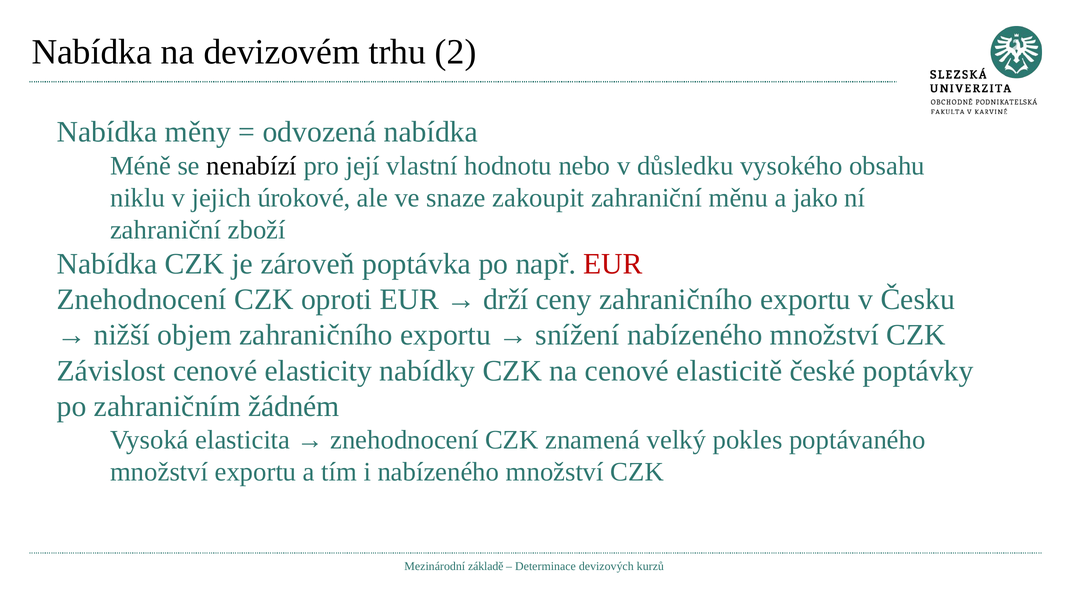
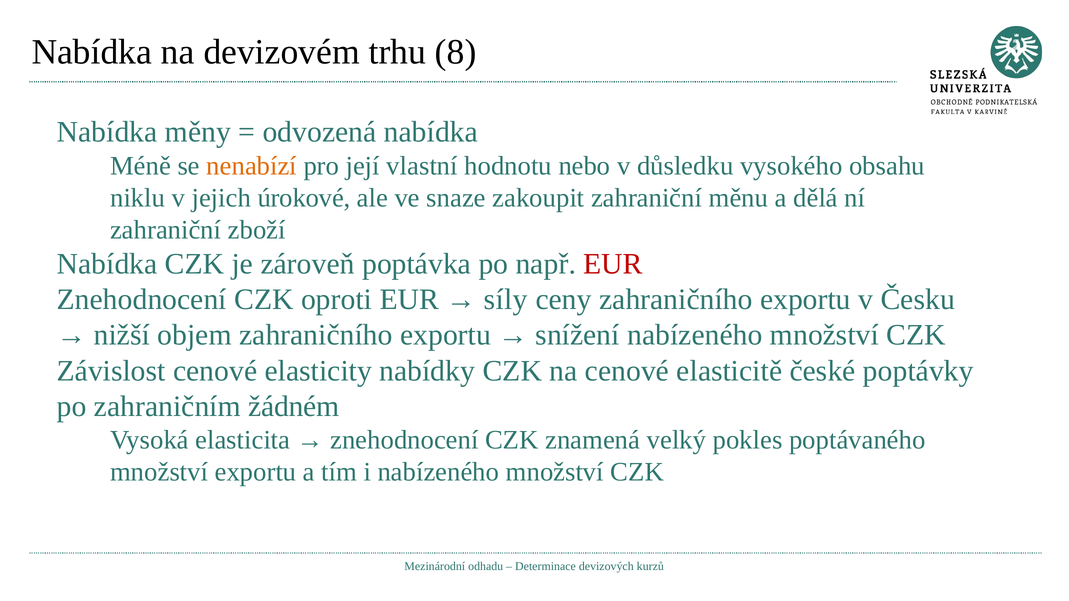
2: 2 -> 8
nenabízí colour: black -> orange
jako: jako -> dělá
drží: drží -> síly
základě: základě -> odhadu
